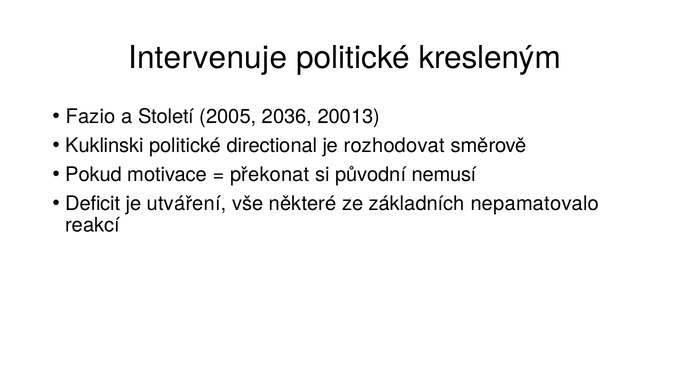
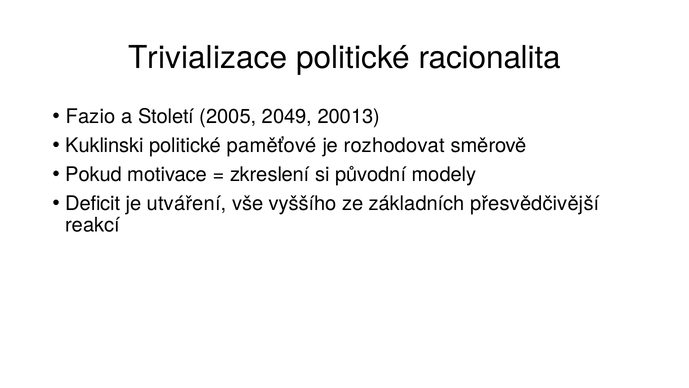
Intervenuje: Intervenuje -> Trivializace
kresleným: kresleným -> racionalita
2036: 2036 -> 2049
directional: directional -> paměťové
překonat: překonat -> zkreslení
nemusí: nemusí -> modely
některé: některé -> vyššího
nepamatovalo: nepamatovalo -> přesvědčivější
